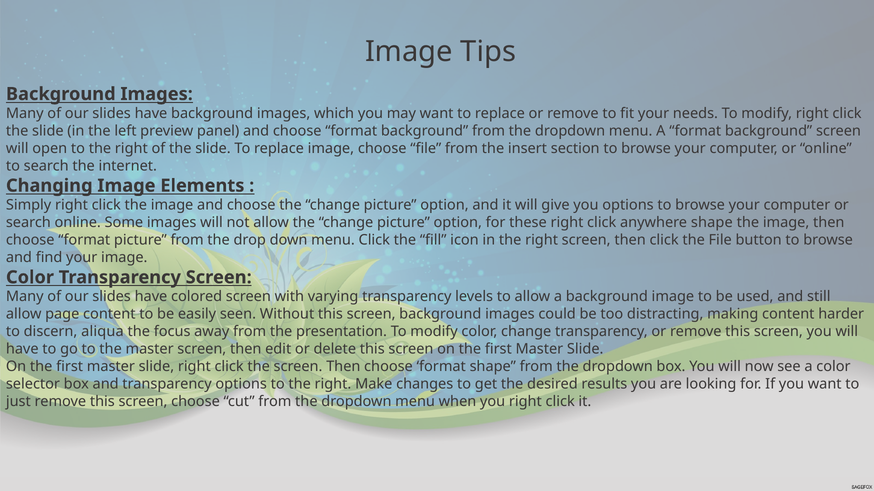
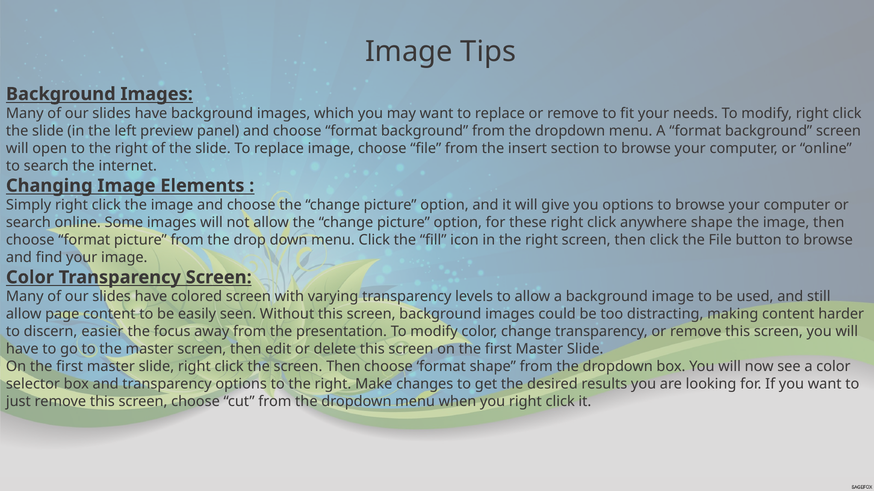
aliqua: aliqua -> easier
